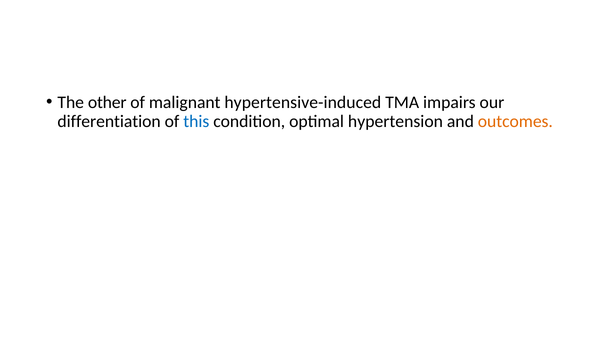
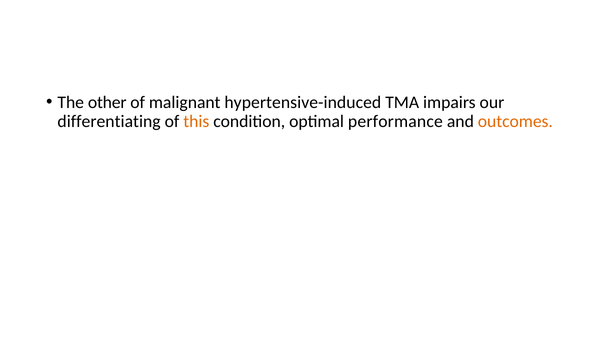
differentiation: differentiation -> differentiating
this colour: blue -> orange
hypertension: hypertension -> performance
